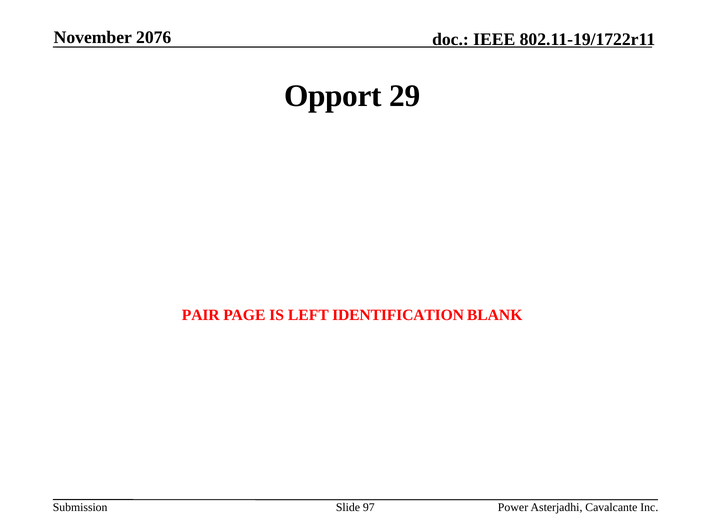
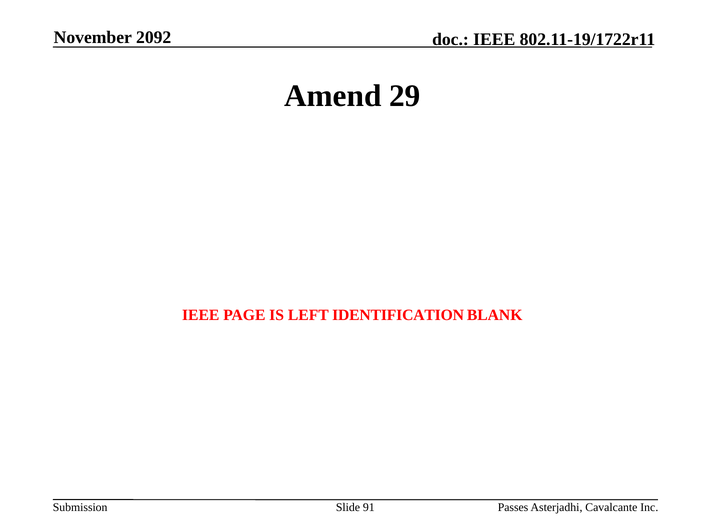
2076: 2076 -> 2092
Opport: Opport -> Amend
PAIR at (201, 315): PAIR -> IEEE
97: 97 -> 91
Power: Power -> Passes
